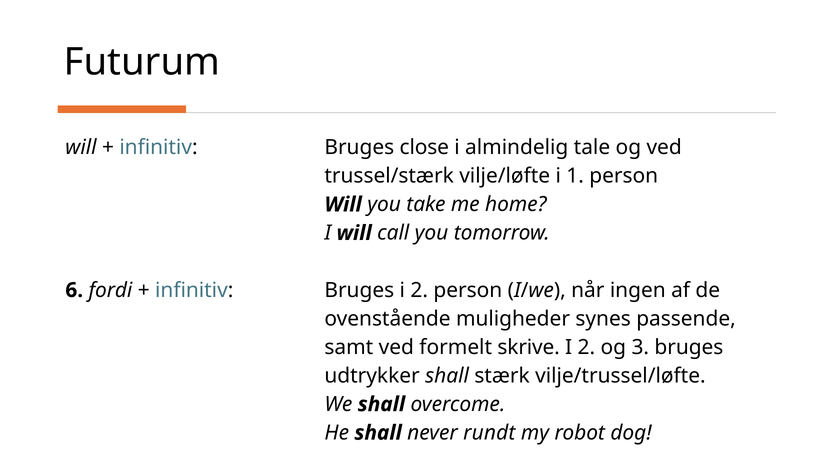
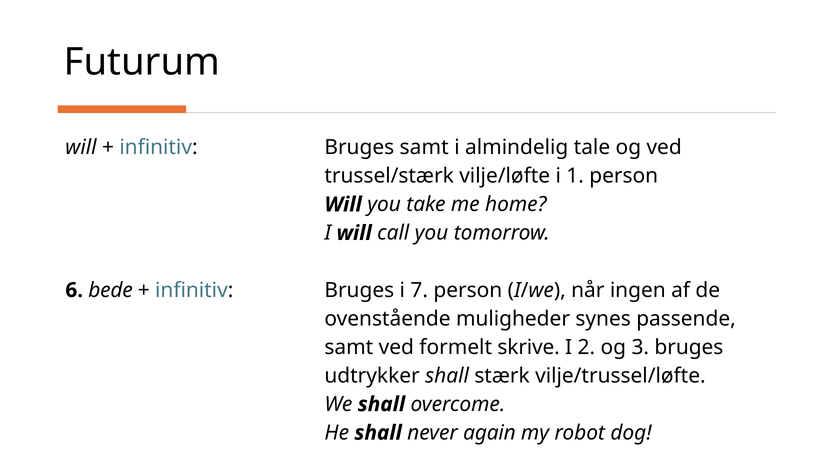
Bruges close: close -> samt
fordi: fordi -> bede
Bruges i 2: 2 -> 7
rundt: rundt -> again
